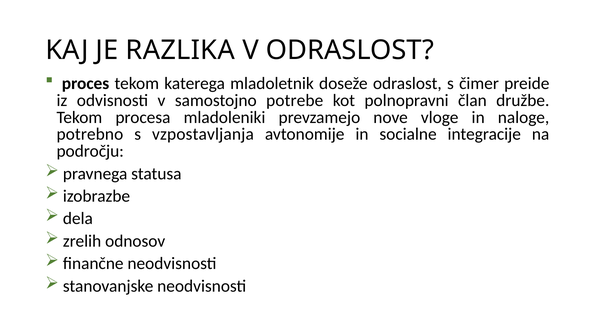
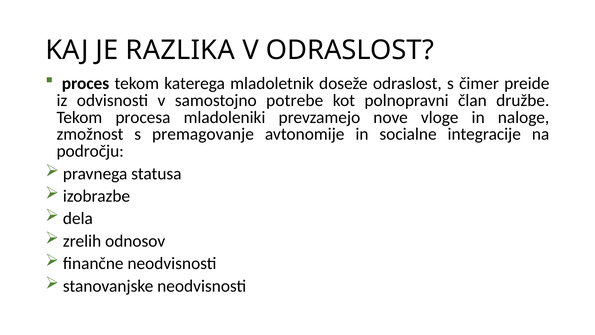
potrebno: potrebno -> zmožnost
vzpostavljanja: vzpostavljanja -> premagovanje
